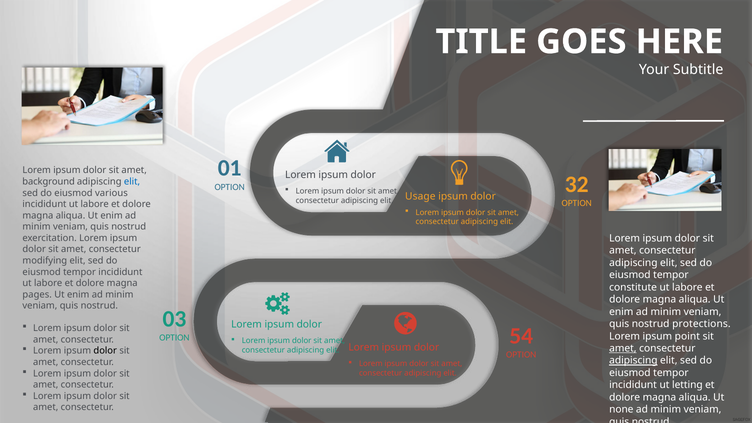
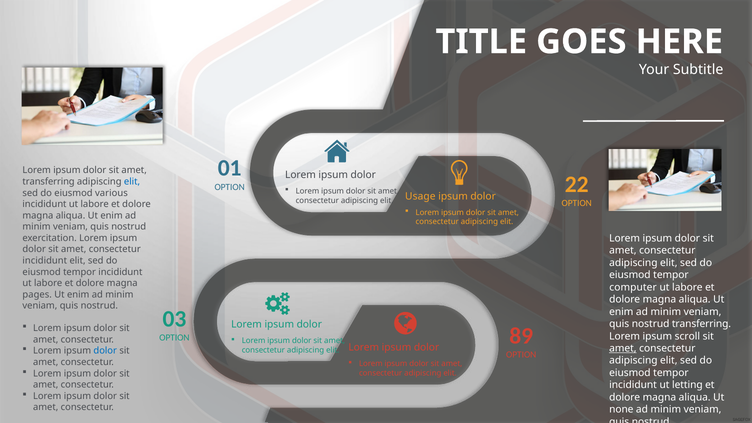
background at (49, 182): background -> transferring
32: 32 -> 22
modifying at (45, 261): modifying -> incididunt
constitute: constitute -> computer
nostrud protections: protections -> transferring
point: point -> scroll
54: 54 -> 89
dolor at (105, 351) colour: black -> blue
adipiscing at (633, 361) underline: present -> none
